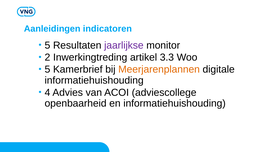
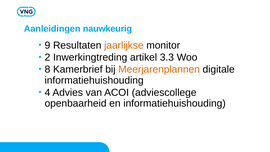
indicatoren: indicatoren -> nauwkeurig
5 at (47, 45): 5 -> 9
jaarlijkse colour: purple -> orange
5 at (47, 69): 5 -> 8
